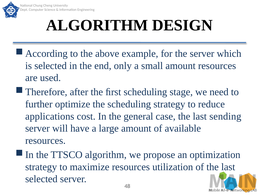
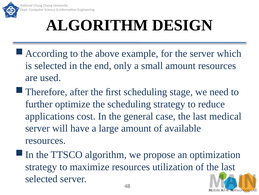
sending: sending -> medical
